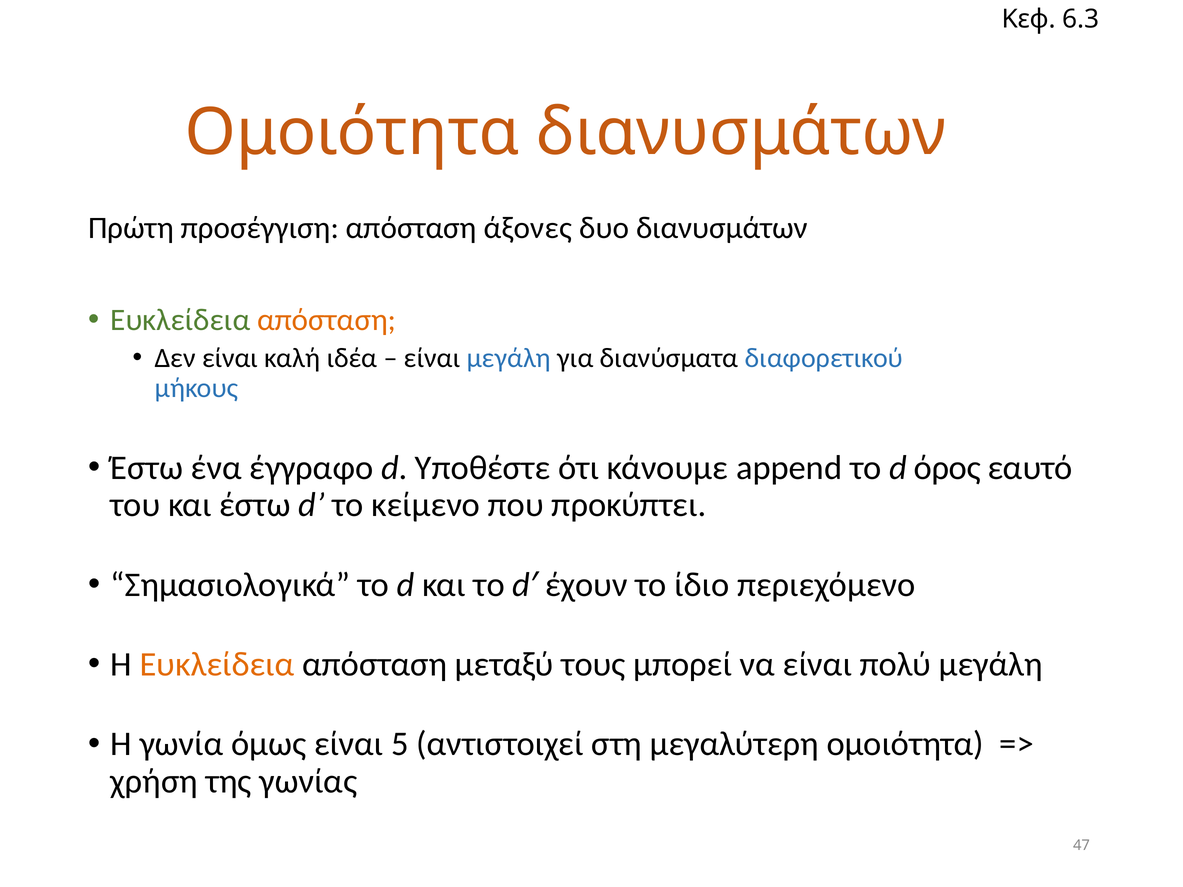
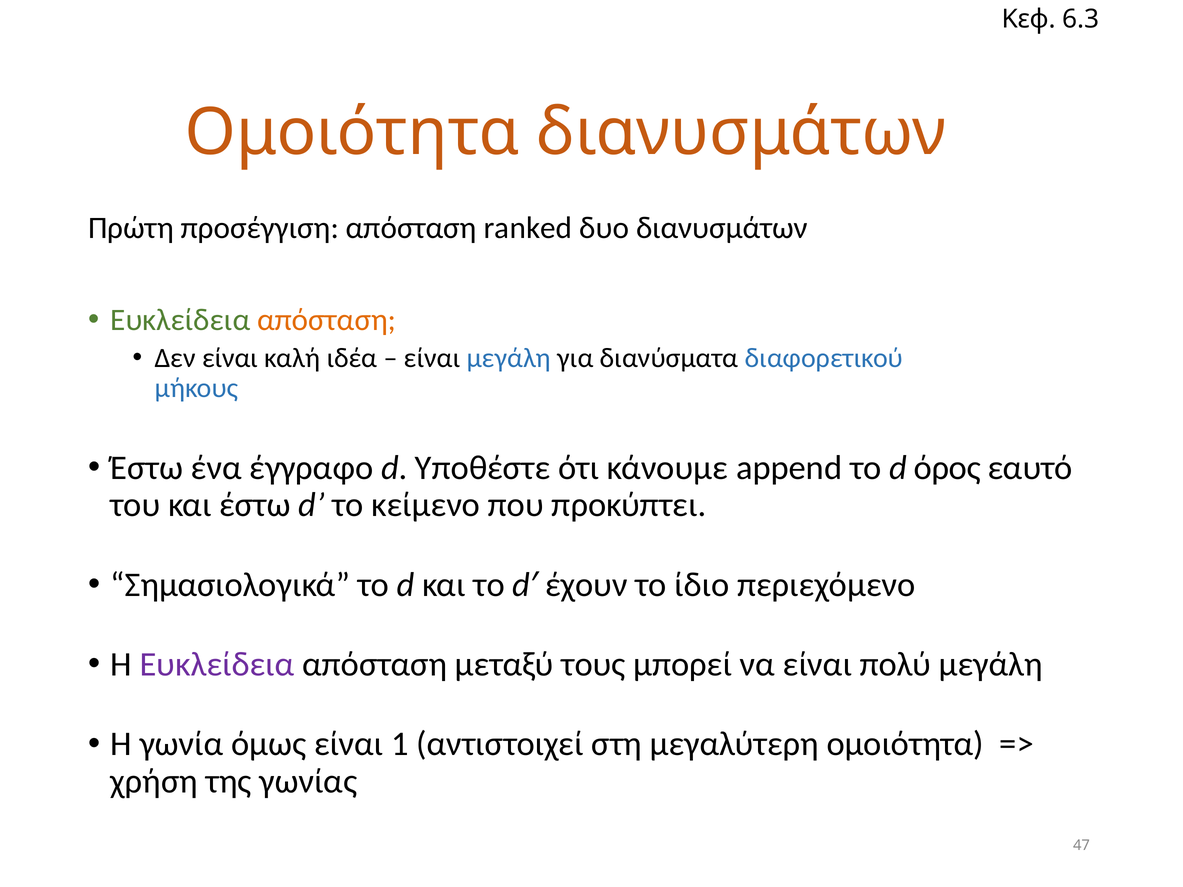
άξονες: άξονες -> ranked
Ευκλείδεια at (217, 665) colour: orange -> purple
5: 5 -> 1
